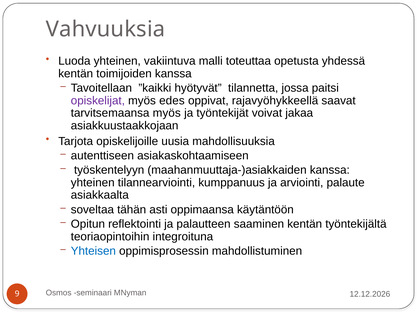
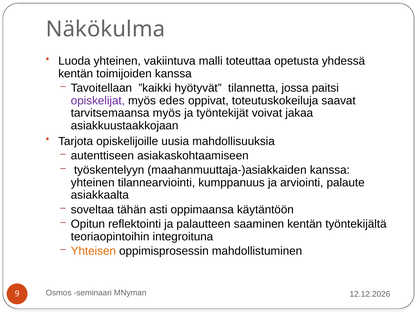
Vahvuuksia: Vahvuuksia -> Näkökulma
rajavyöhykkeellä: rajavyöhykkeellä -> toteutuskokeiluja
Yhteisen colour: blue -> orange
